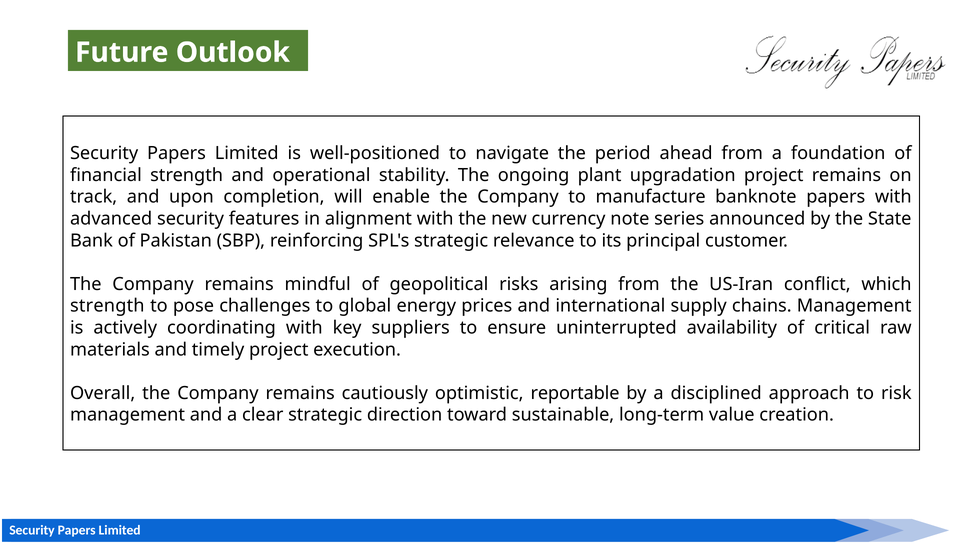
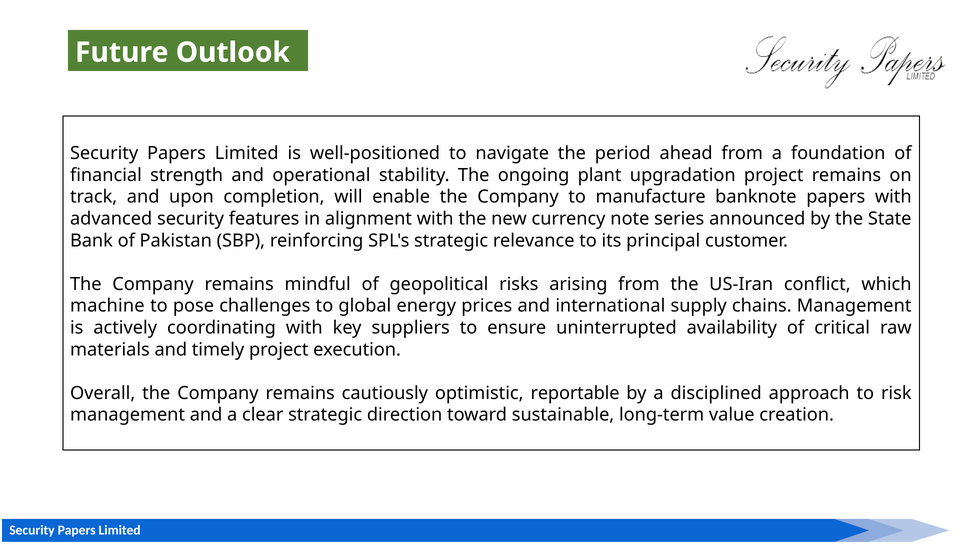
strength at (107, 306): strength -> machine
